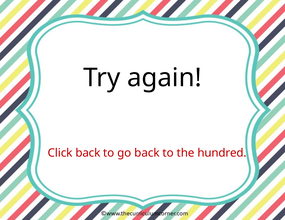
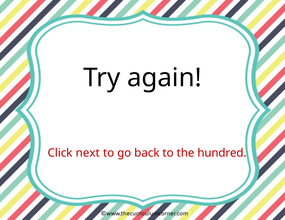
Click back: back -> next
